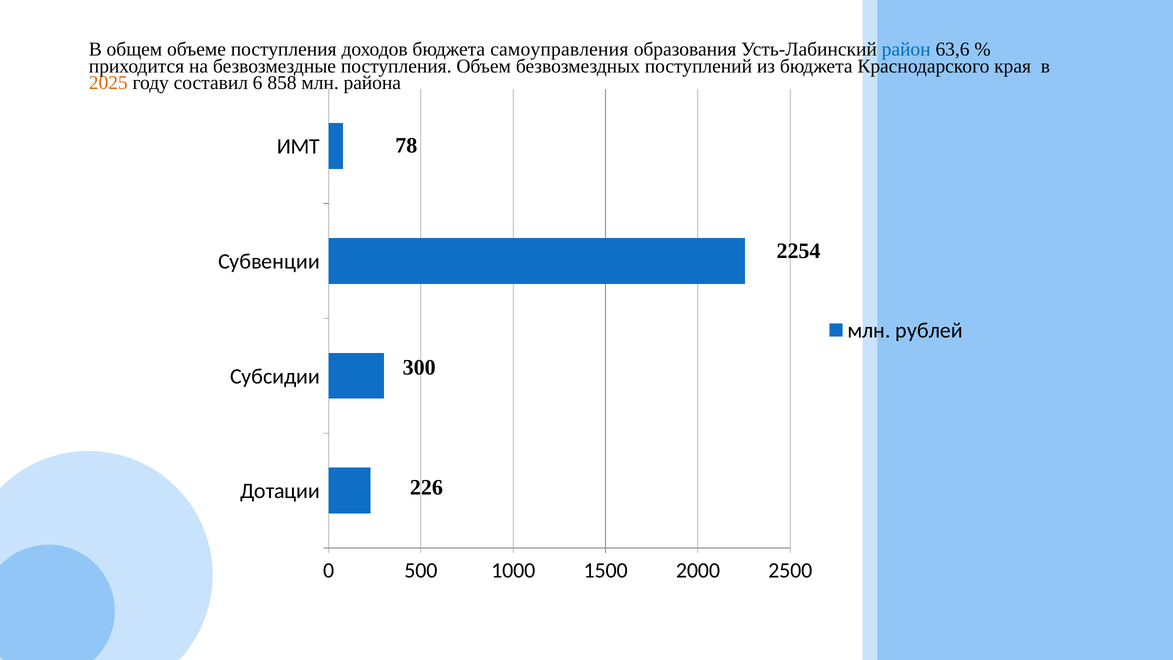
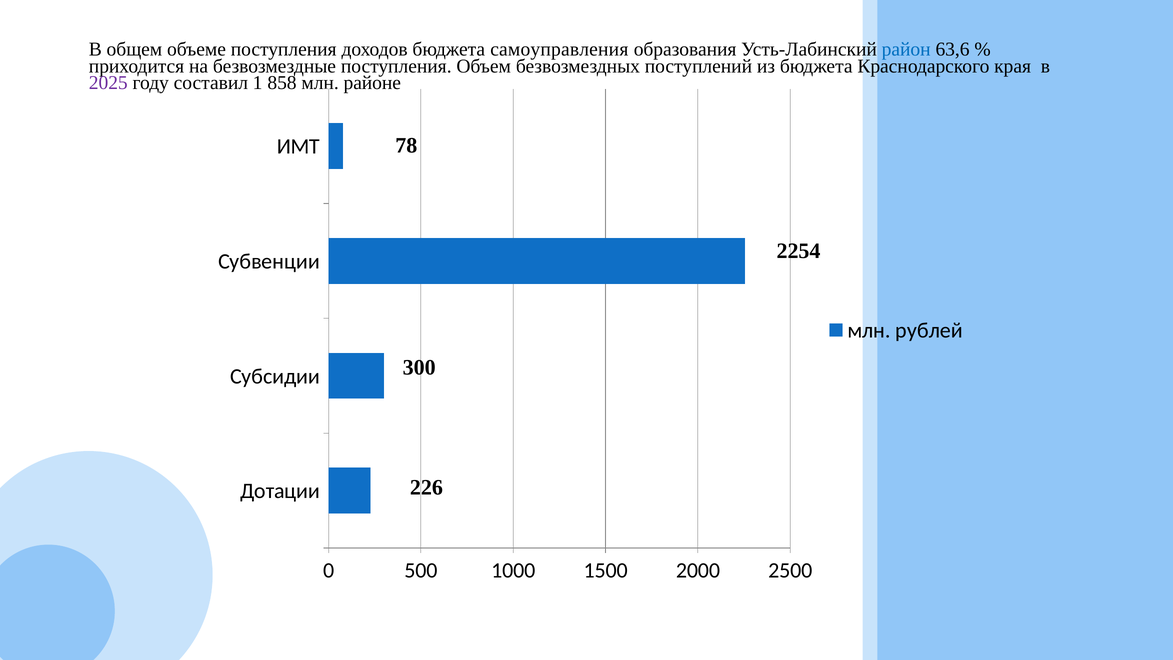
2025 colour: orange -> purple
составил 6: 6 -> 1
района: района -> районе
